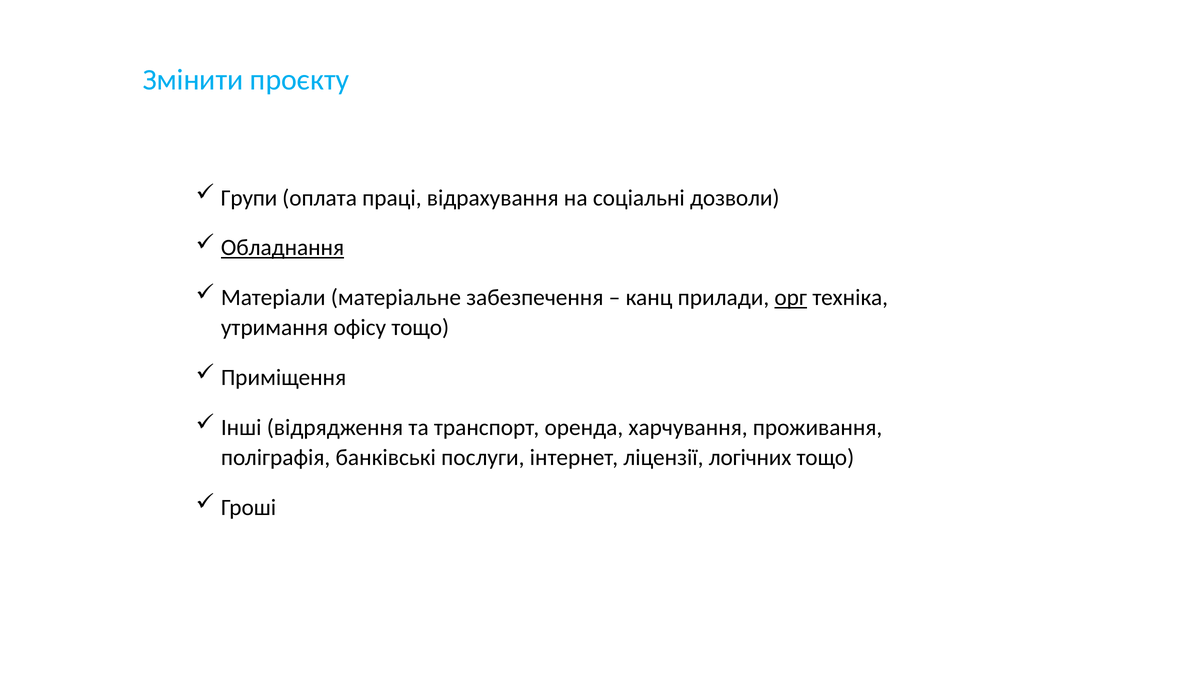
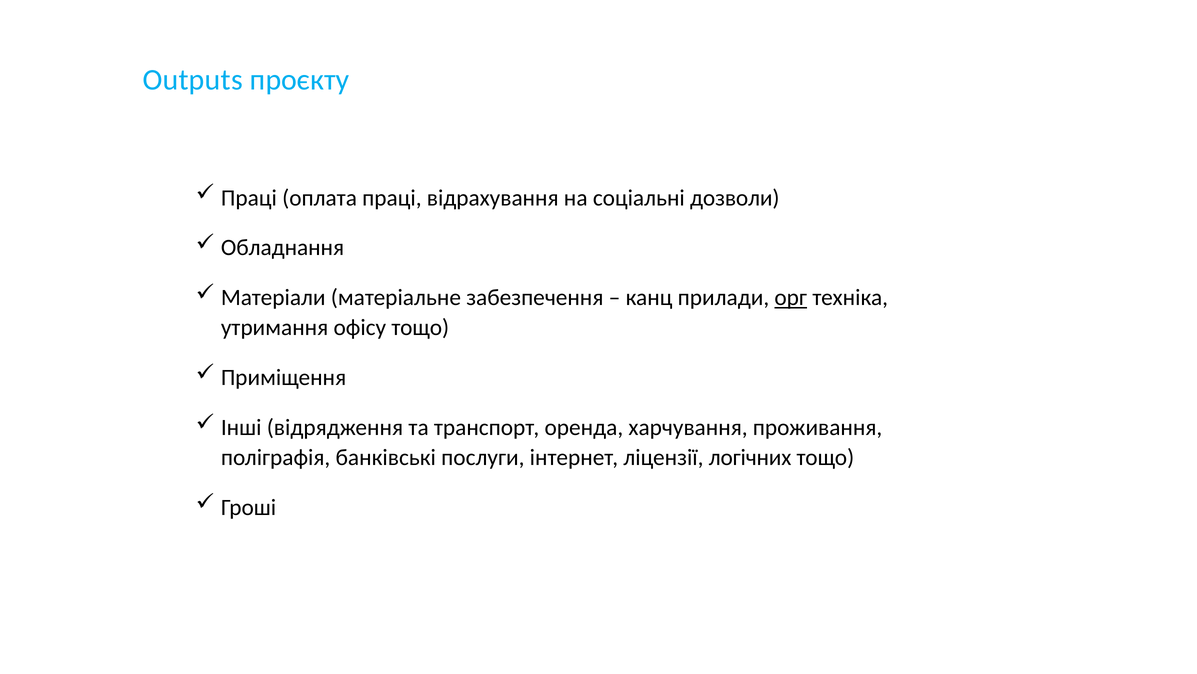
Змінити: Змінити -> Outputs
Групи at (249, 198): Групи -> Праці
Обладнання underline: present -> none
